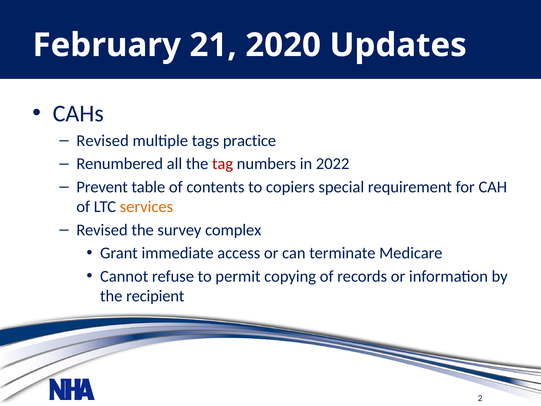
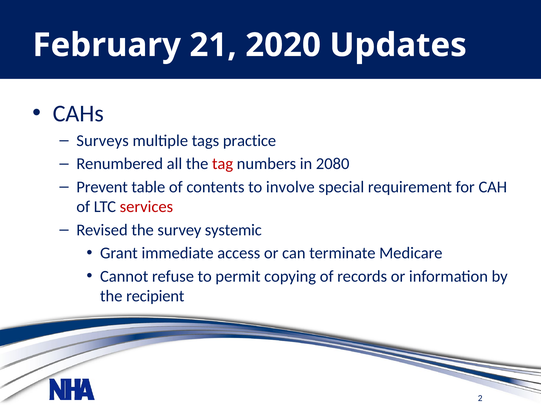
Revised at (103, 141): Revised -> Surveys
2022: 2022 -> 2080
copiers: copiers -> involve
services colour: orange -> red
complex: complex -> systemic
